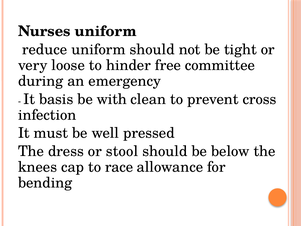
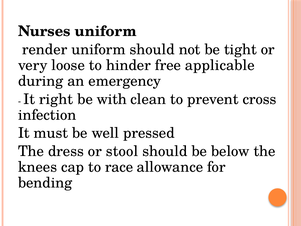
reduce: reduce -> render
committee: committee -> applicable
basis: basis -> right
